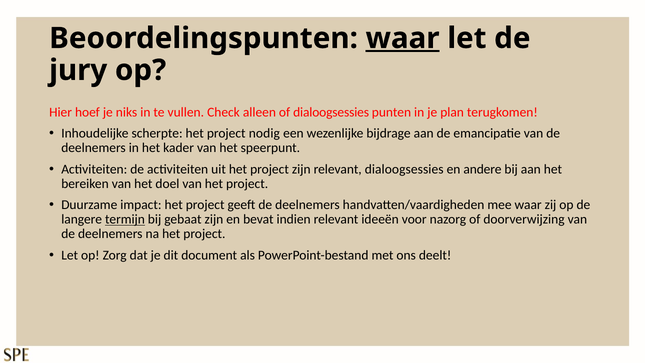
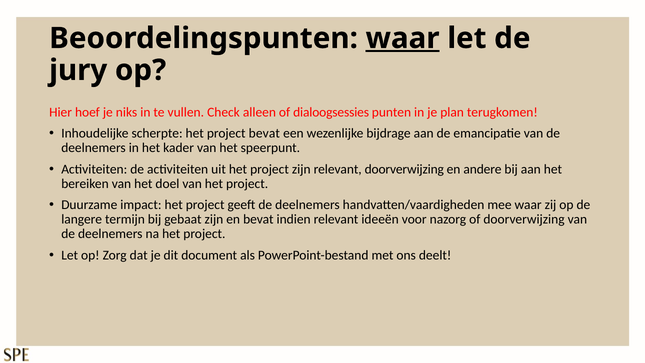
project nodig: nodig -> bevat
relevant dialoogsessies: dialoogsessies -> doorverwijzing
termijn underline: present -> none
